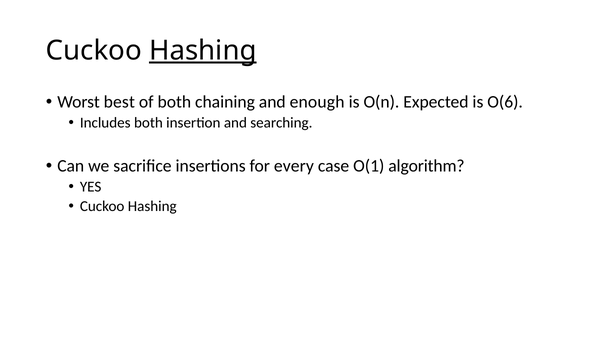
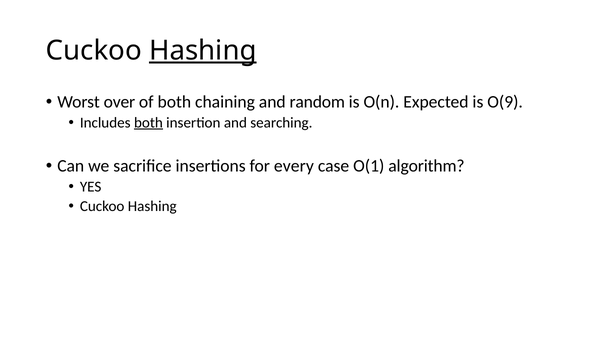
best: best -> over
enough: enough -> random
O(6: O(6 -> O(9
both at (148, 123) underline: none -> present
